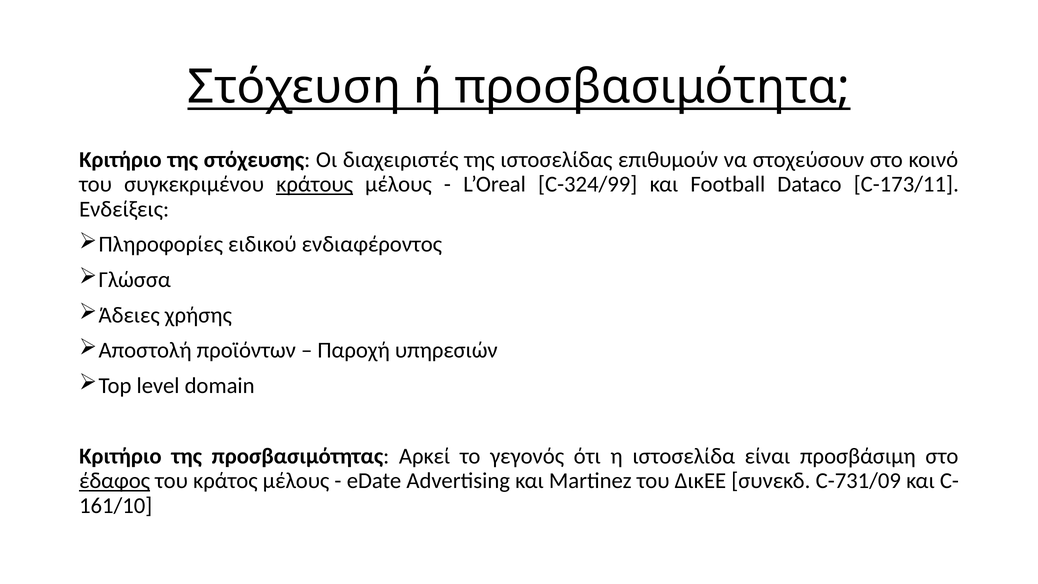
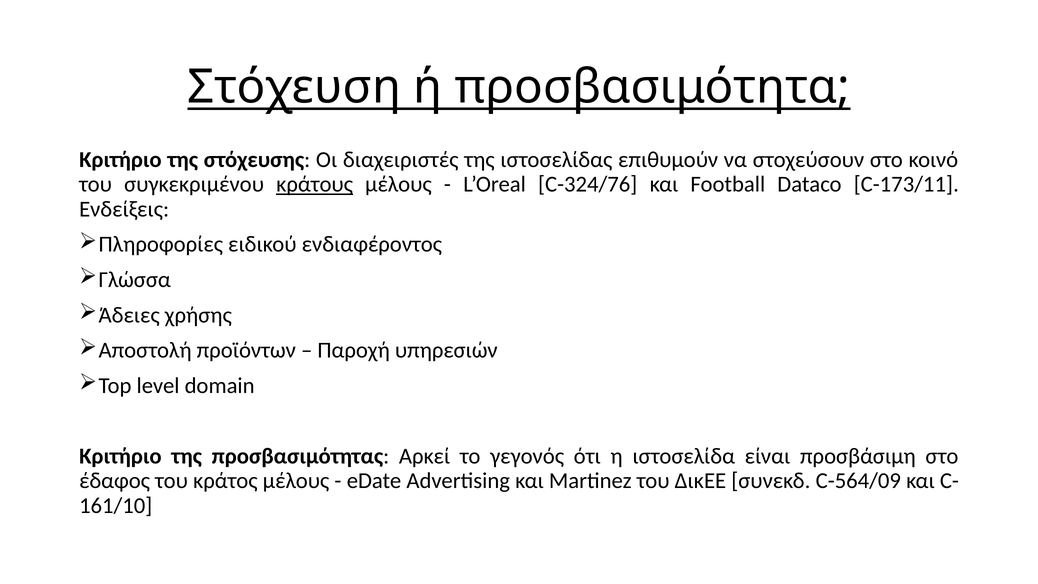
C-324/99: C-324/99 -> C-324/76
έδαφος underline: present -> none
C-731/09: C-731/09 -> C-564/09
